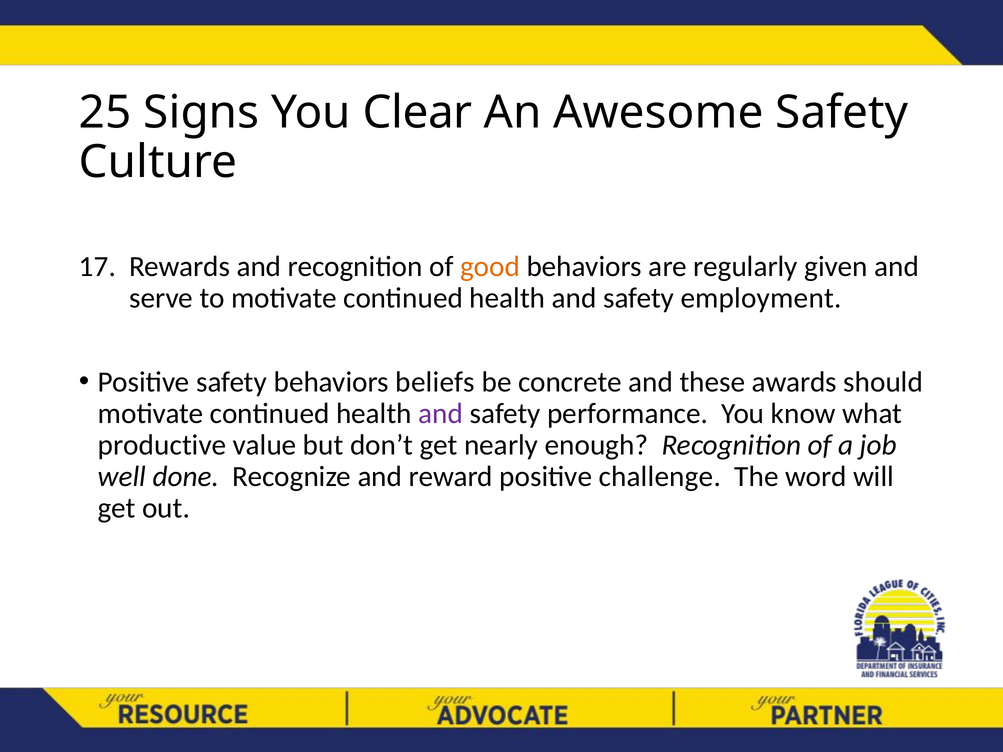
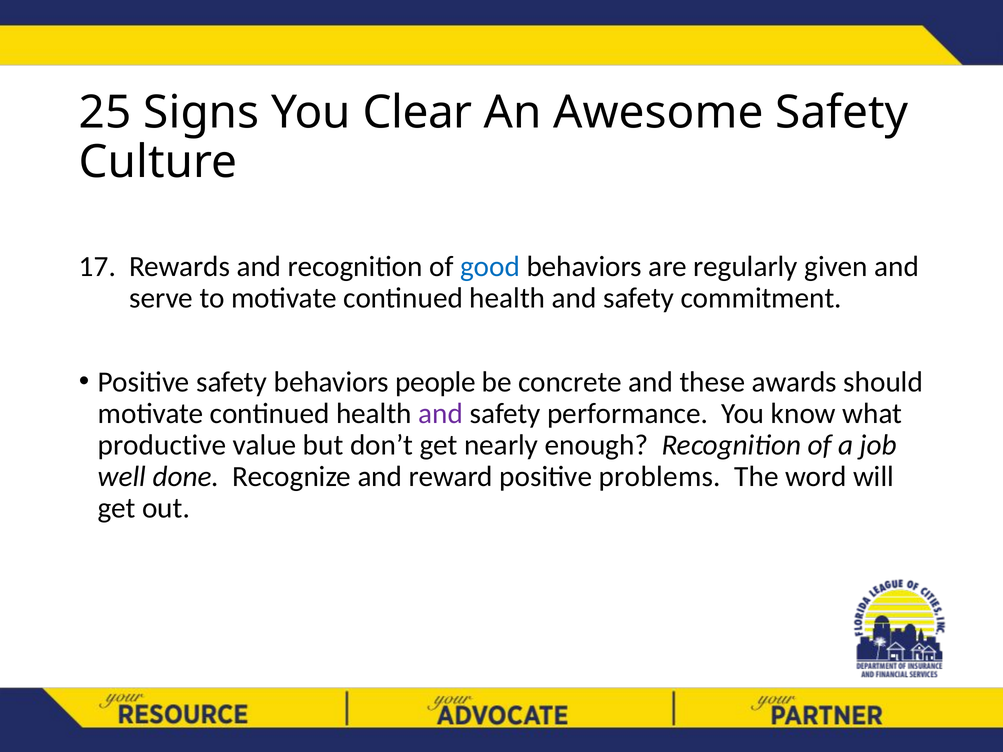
good colour: orange -> blue
employment: employment -> commitment
beliefs: beliefs -> people
challenge: challenge -> problems
